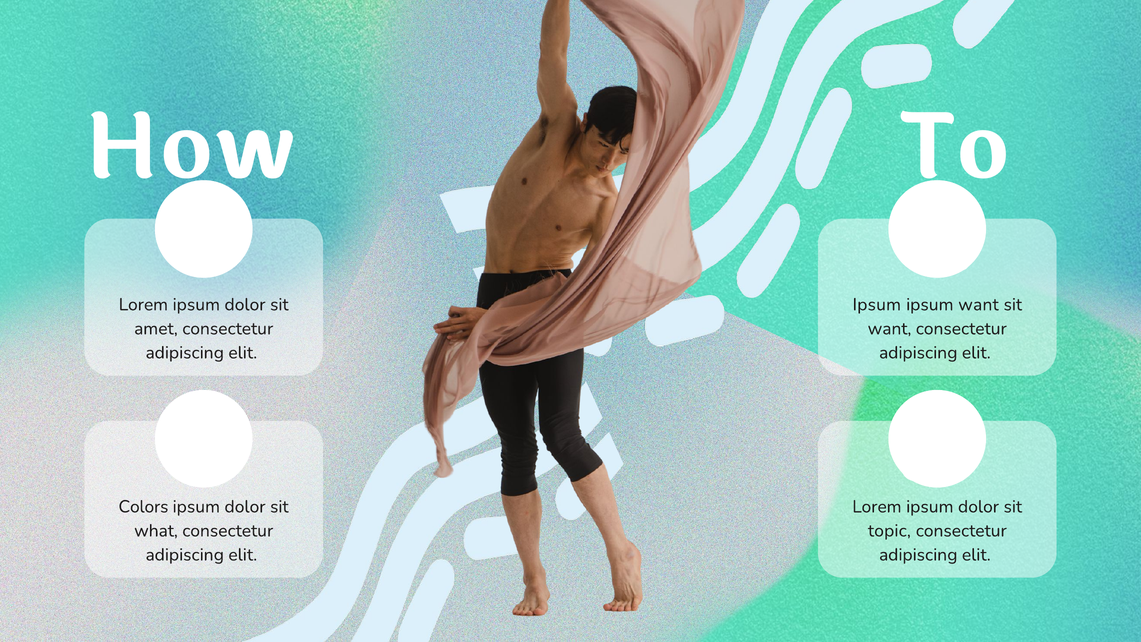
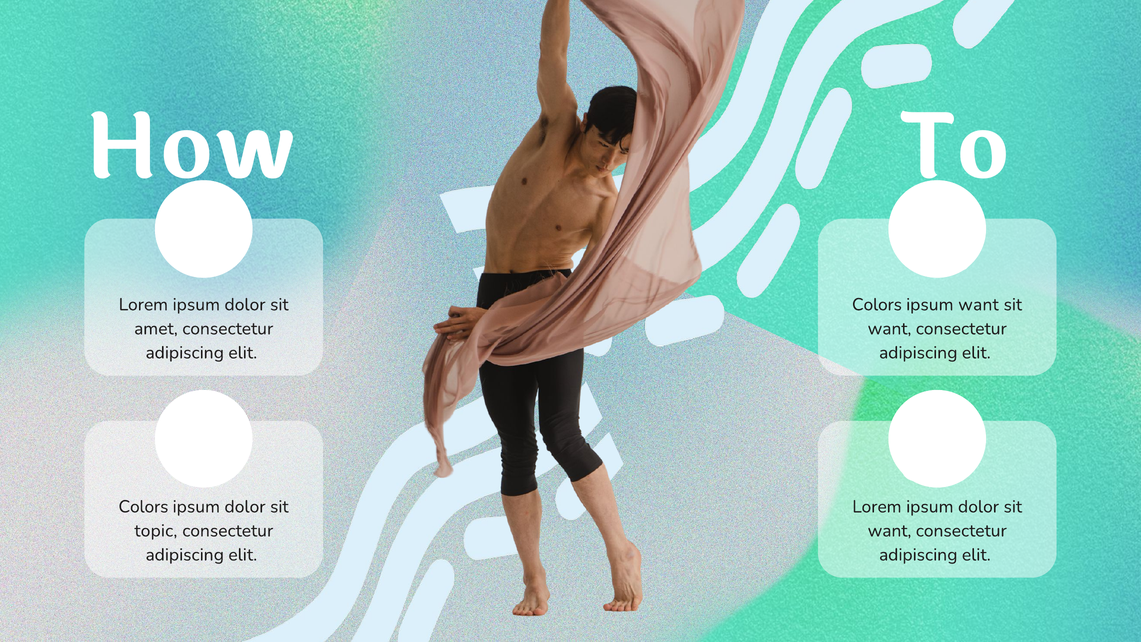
Ipsum at (877, 304): Ipsum -> Colors
what: what -> topic
topic at (889, 531): topic -> want
